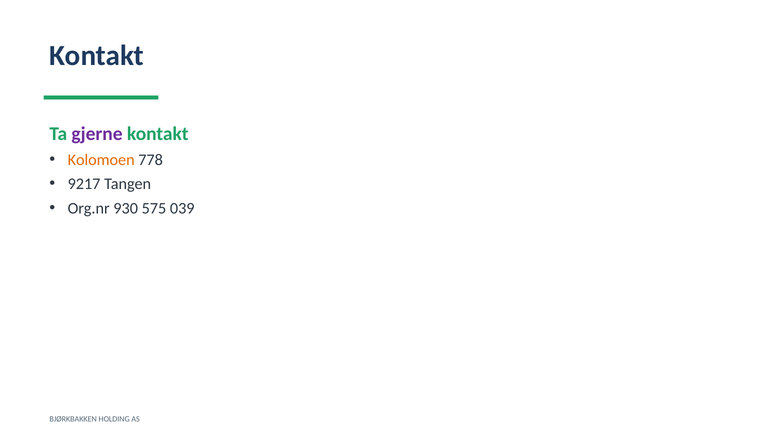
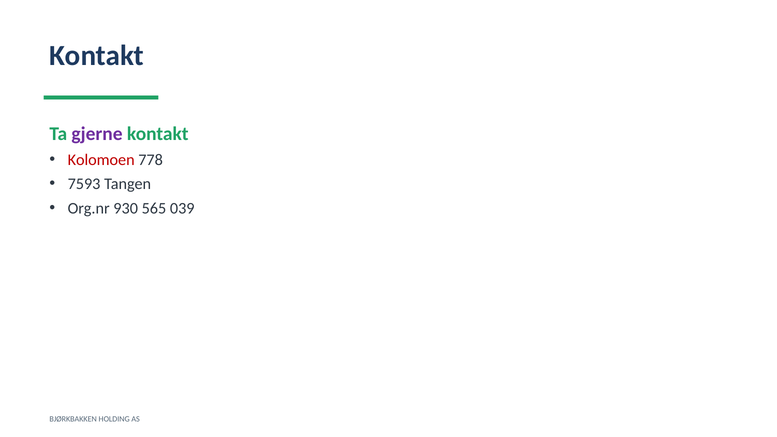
Kolomoen colour: orange -> red
9217: 9217 -> 7593
575: 575 -> 565
